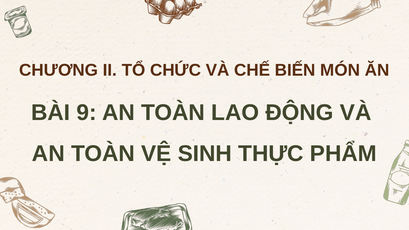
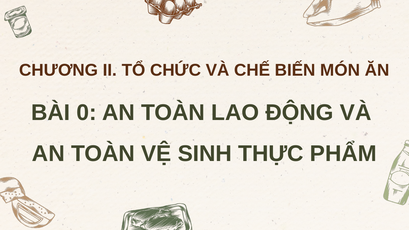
9: 9 -> 0
